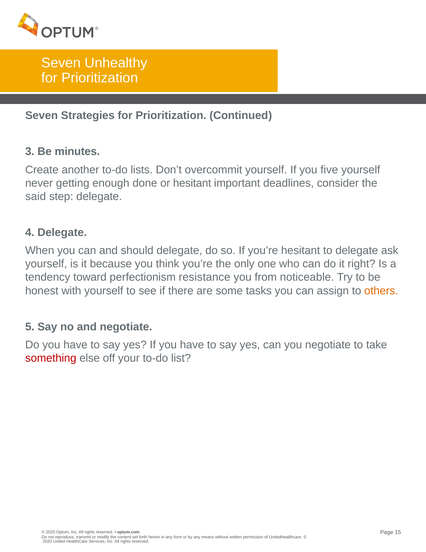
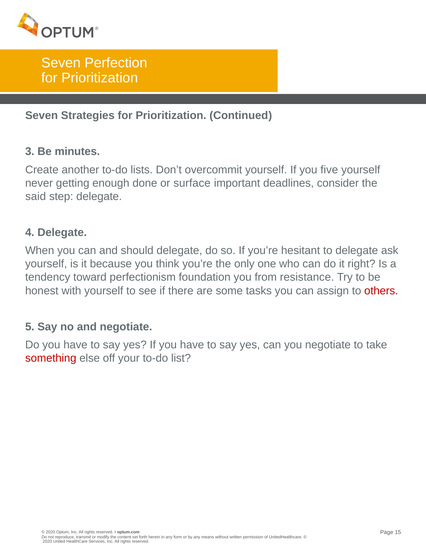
Unhealthy: Unhealthy -> Perfection
or hesitant: hesitant -> surface
resistance: resistance -> foundation
noticeable: noticeable -> resistance
others colour: orange -> red
